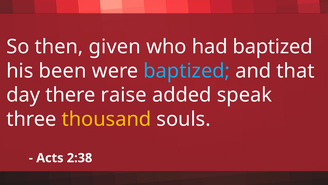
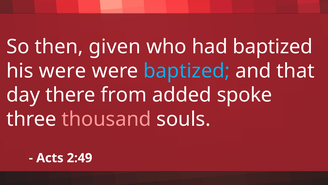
his been: been -> were
raise: raise -> from
speak: speak -> spoke
thousand colour: yellow -> pink
2:38: 2:38 -> 2:49
